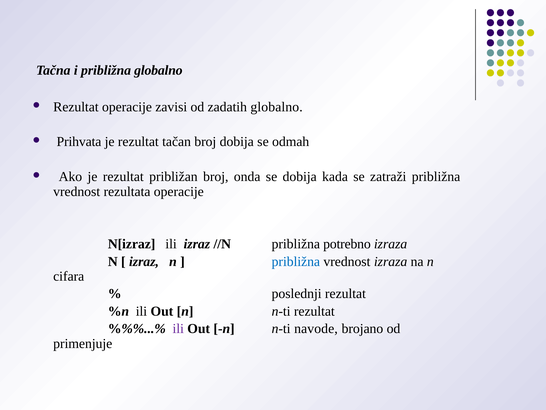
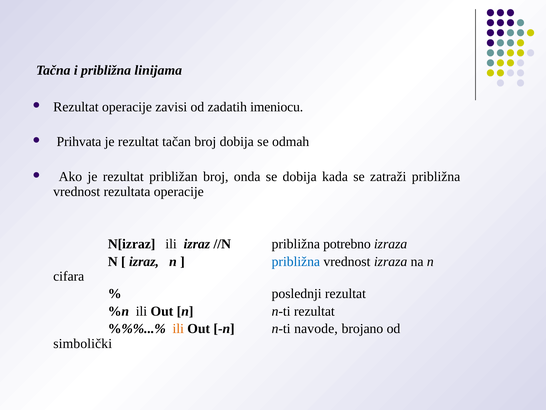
približna globalno: globalno -> linijama
zadatih globalno: globalno -> imeniocu
ili at (178, 328) colour: purple -> orange
primenjuje: primenjuje -> simbolički
